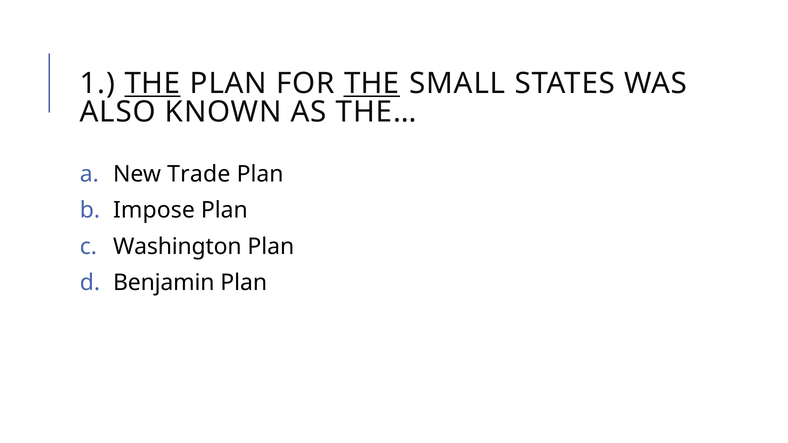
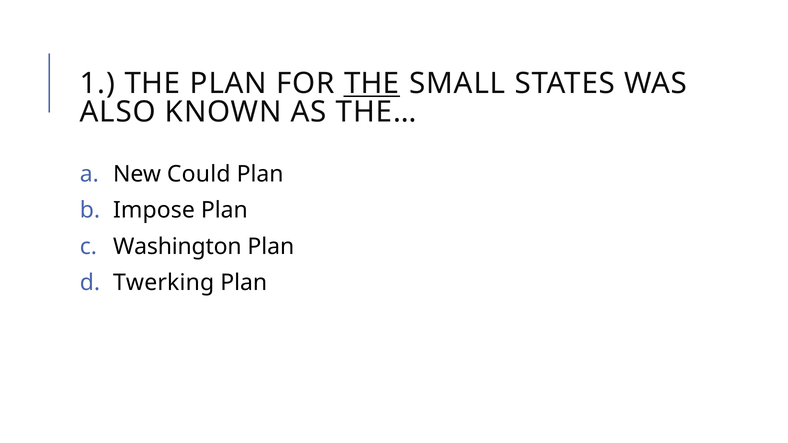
THE at (152, 84) underline: present -> none
Trade: Trade -> Could
Benjamin: Benjamin -> Twerking
